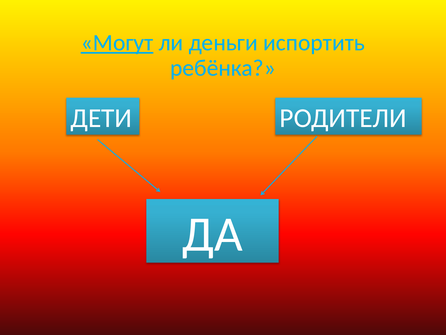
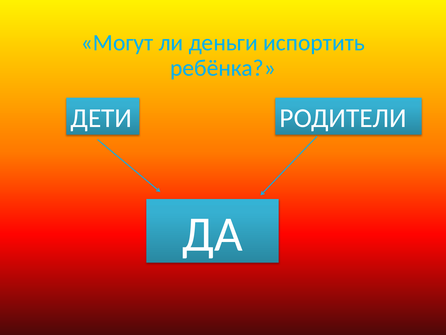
Могут underline: present -> none
